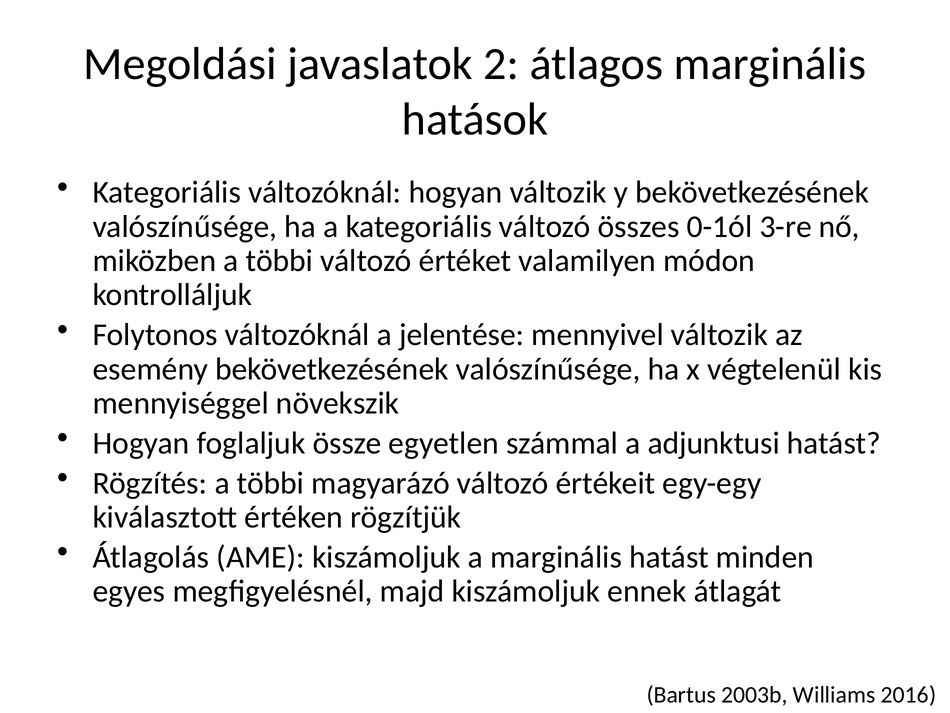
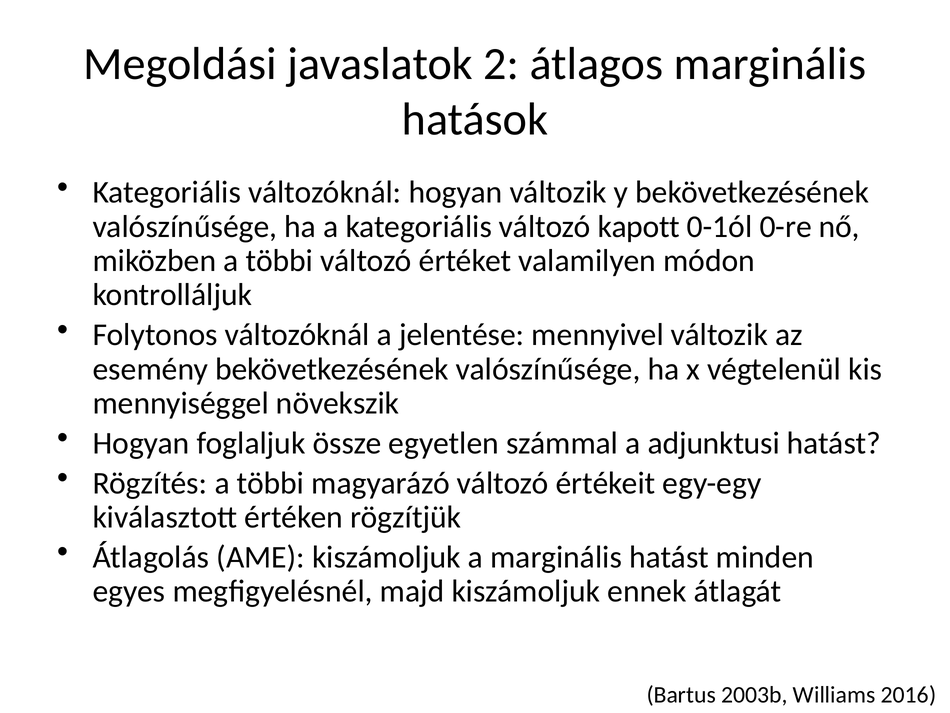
összes: összes -> kapott
3-re: 3-re -> 0-re
